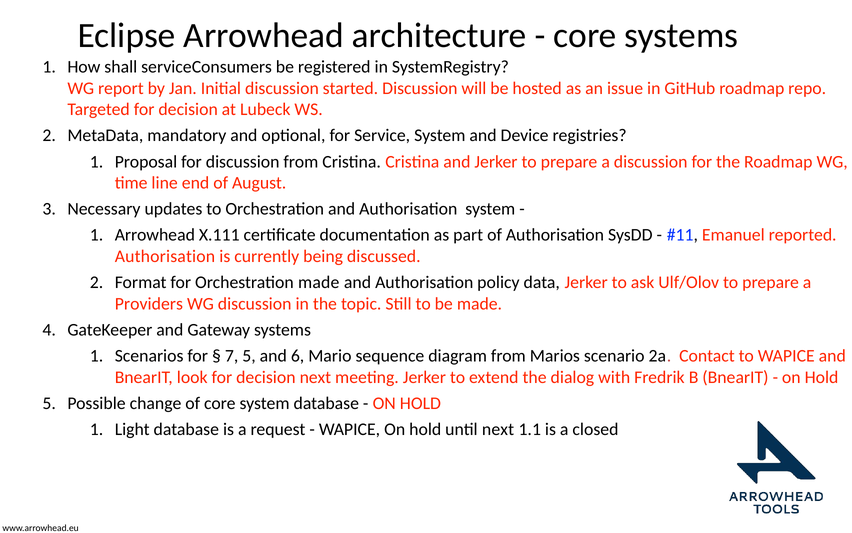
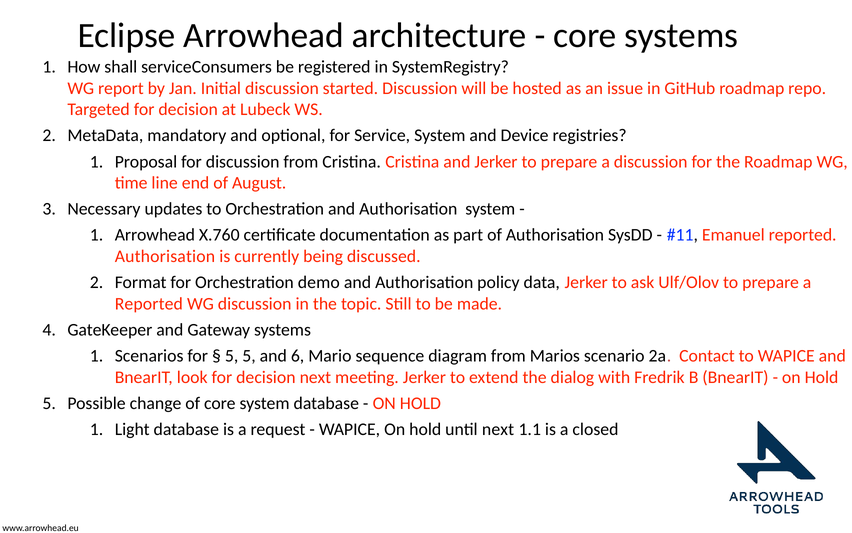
X.111: X.111 -> X.760
Orchestration made: made -> demo
Providers at (149, 304): Providers -> Reported
7 at (232, 356): 7 -> 5
